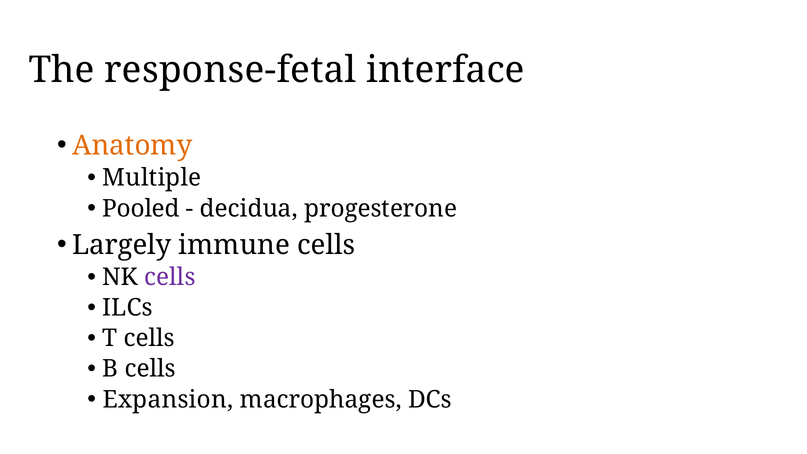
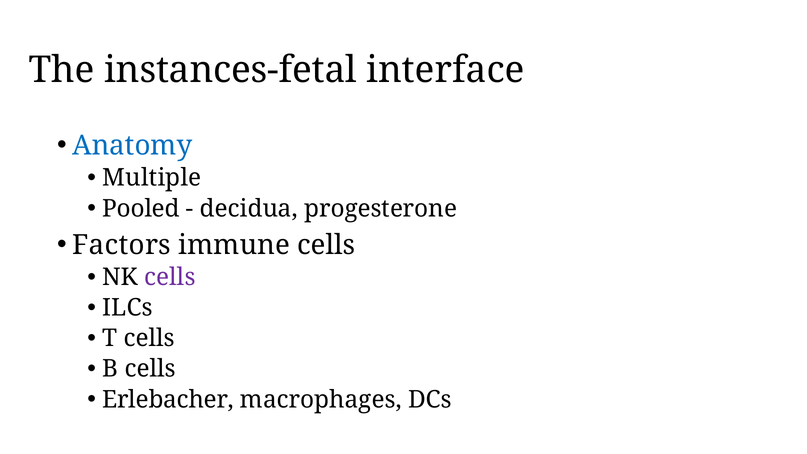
response-fetal: response-fetal -> instances-fetal
Anatomy colour: orange -> blue
Largely: Largely -> Factors
Expansion: Expansion -> Erlebacher
